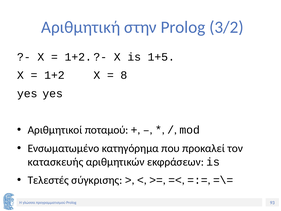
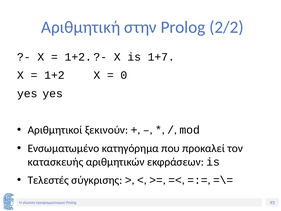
3/2: 3/2 -> 2/2
1+5: 1+5 -> 1+7
8: 8 -> 0
ποταμού: ποταμού -> ξεκινούν
